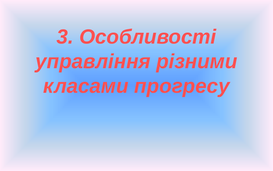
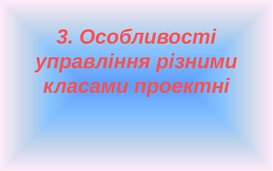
прогресу: прогресу -> проектні
